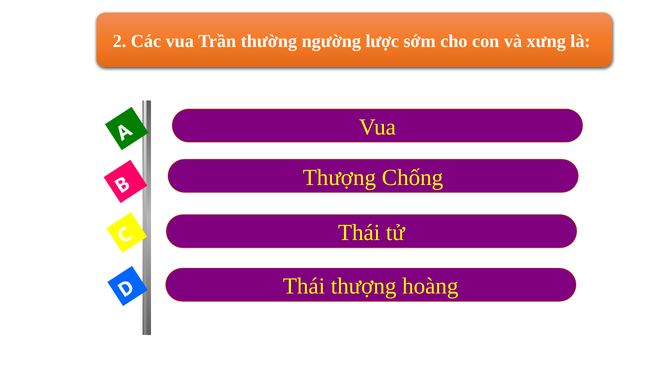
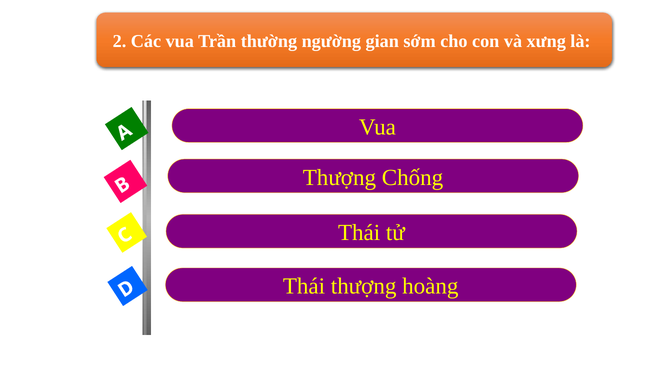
lược: lược -> gian
